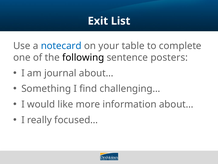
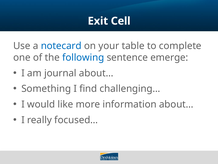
List: List -> Cell
following colour: black -> blue
posters: posters -> emerge
